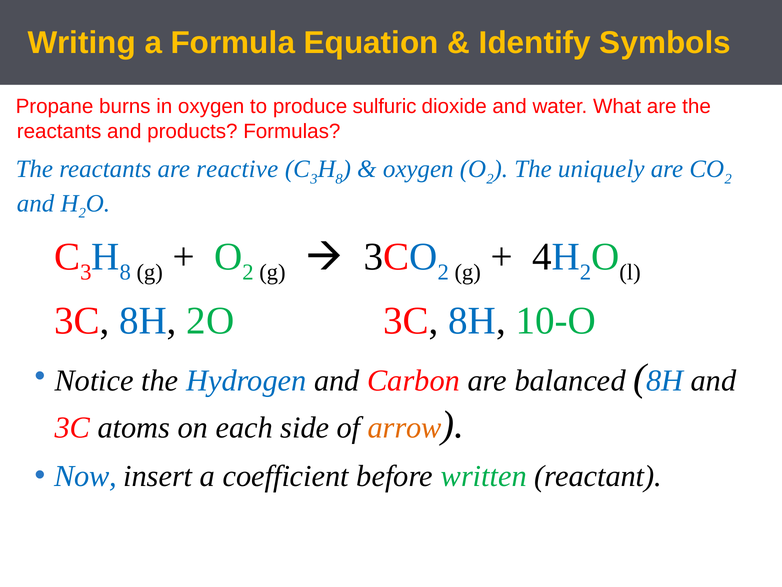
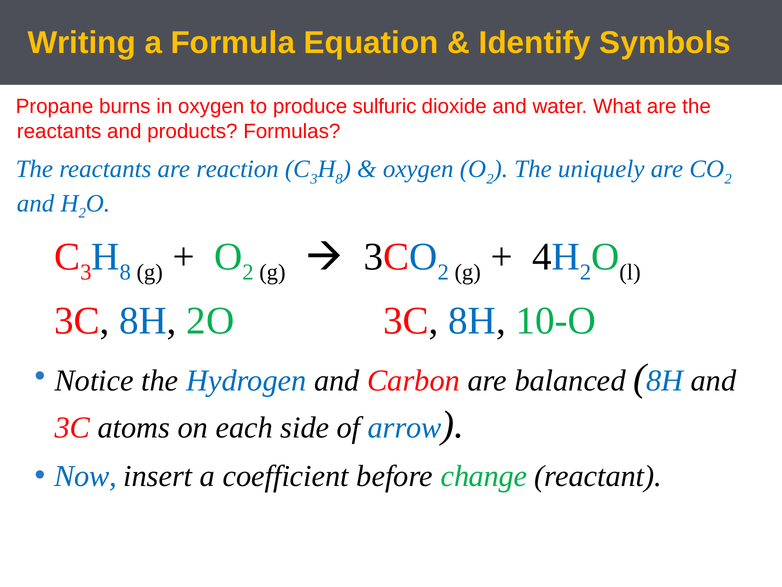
reactive: reactive -> reaction
arrow colour: orange -> blue
written: written -> change
